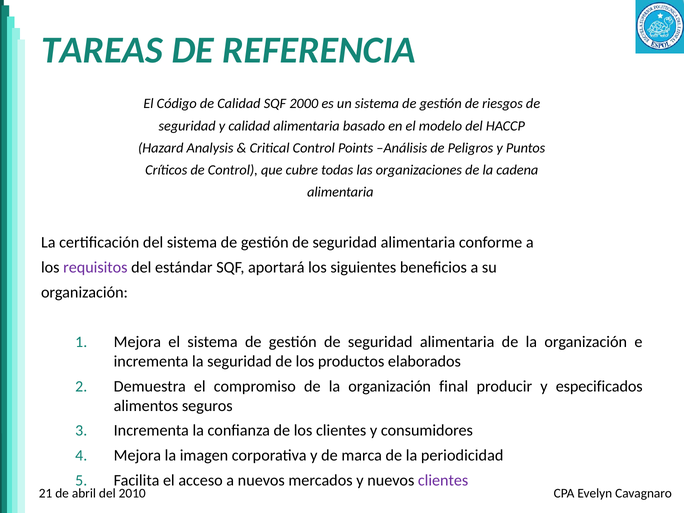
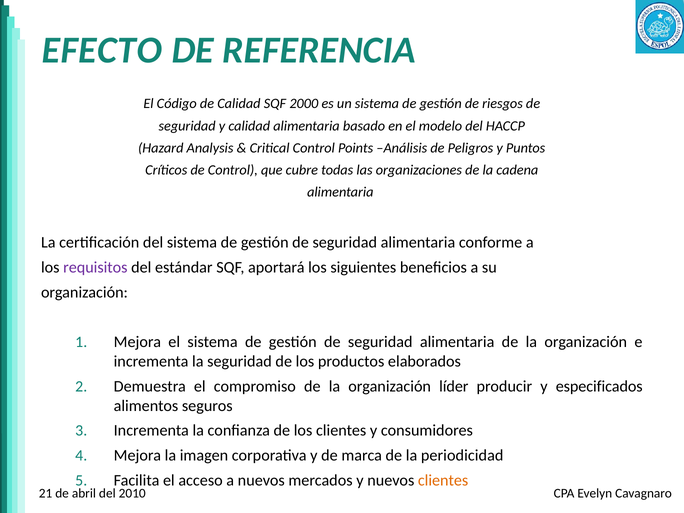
TAREAS: TAREAS -> EFECTO
final: final -> líder
clientes at (443, 480) colour: purple -> orange
